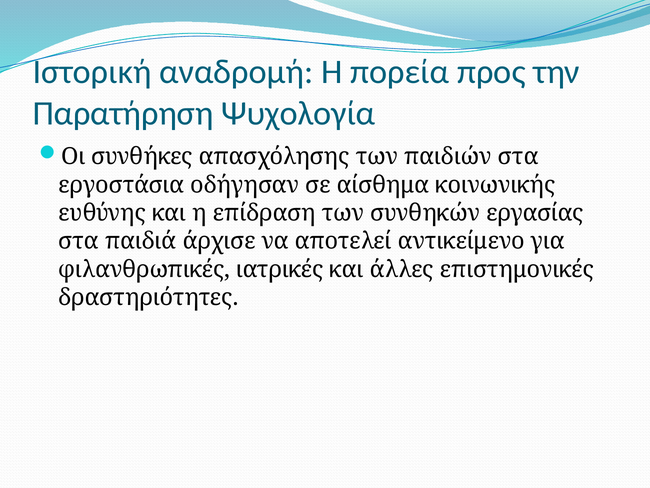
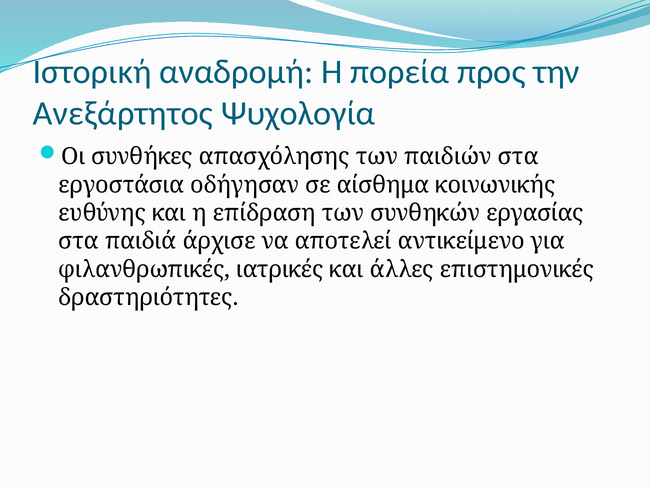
Παρατήρηση: Παρατήρηση -> Ανεξάρτητος
